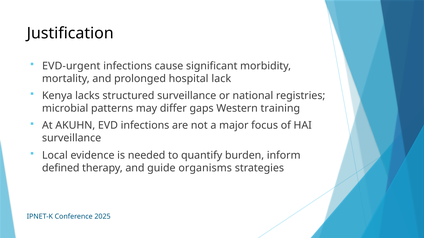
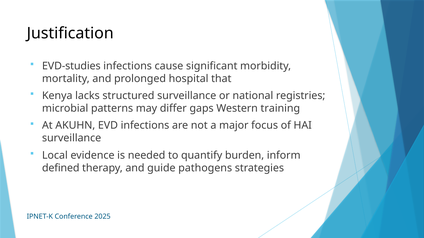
EVD-urgent: EVD-urgent -> EVD-studies
lack: lack -> that
organisms: organisms -> pathogens
